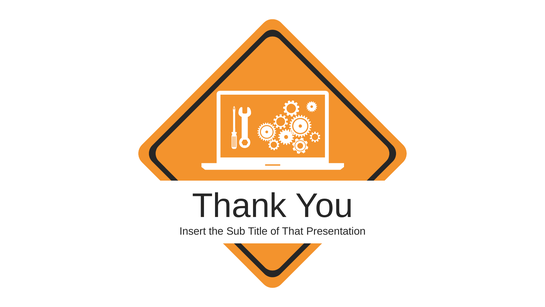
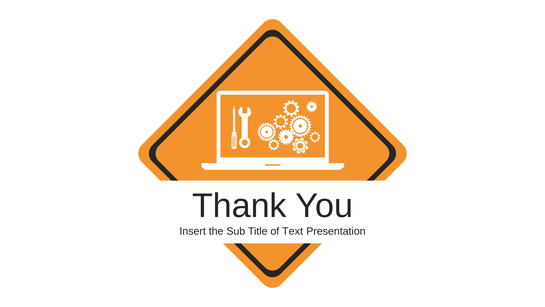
That: That -> Text
